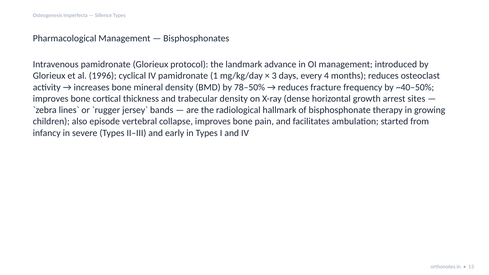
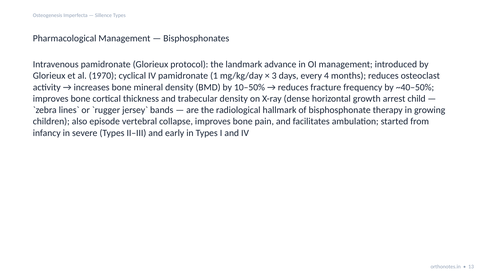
1996: 1996 -> 1970
78–50%: 78–50% -> 10–50%
sites: sites -> child
